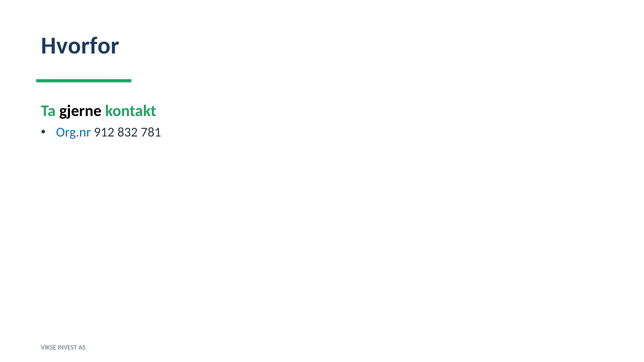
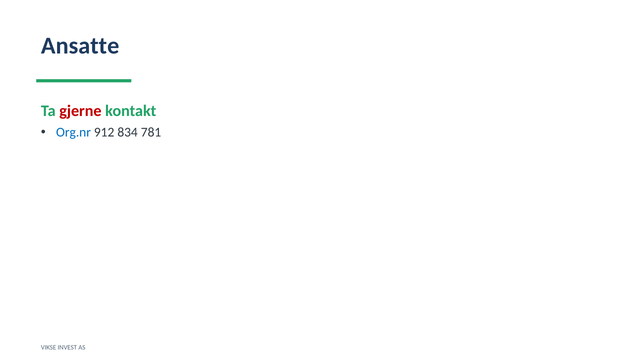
Hvorfor: Hvorfor -> Ansatte
gjerne colour: black -> red
832: 832 -> 834
